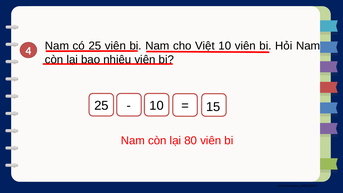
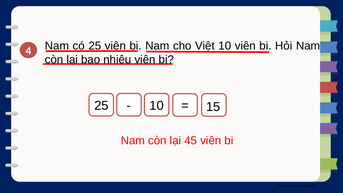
80: 80 -> 45
